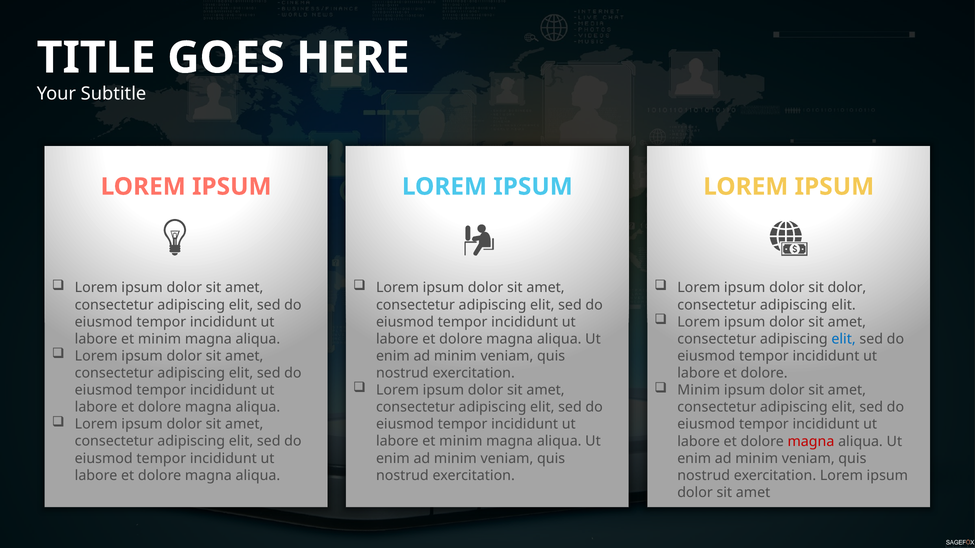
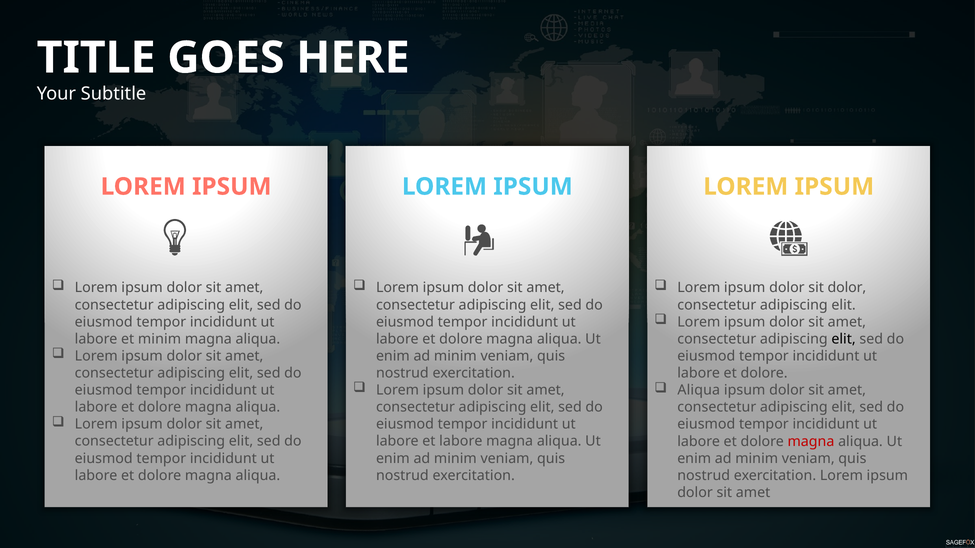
elit at (844, 339) colour: blue -> black
Minim at (699, 390): Minim -> Aliqua
minim at (461, 442): minim -> labore
